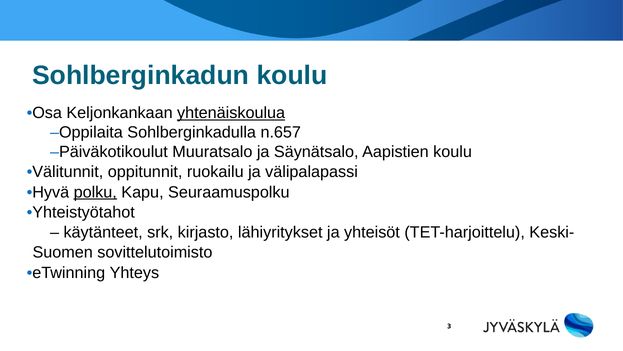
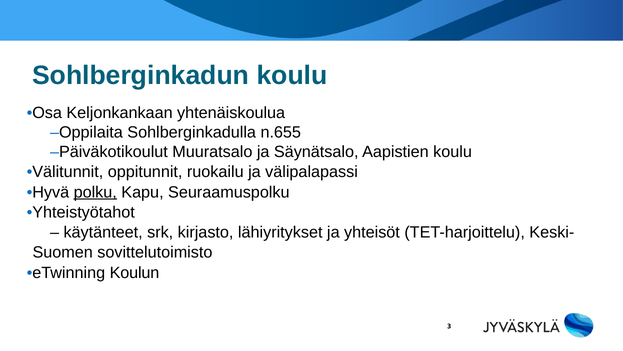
yhtenäiskoulua underline: present -> none
n.657: n.657 -> n.655
Yhteys: Yhteys -> Koulun
